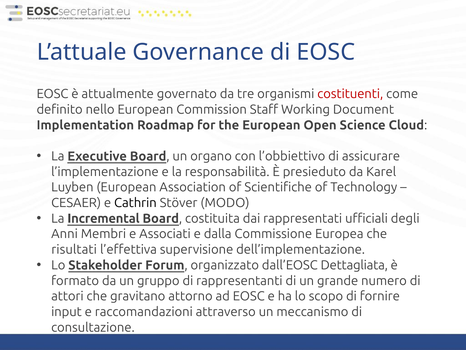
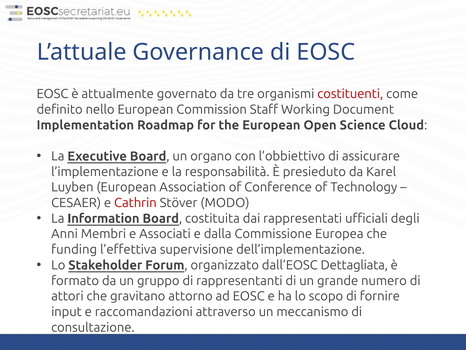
Scientifiche: Scientifiche -> Conference
Cathrin colour: black -> red
Incremental: Incremental -> Information
risultati: risultati -> funding
